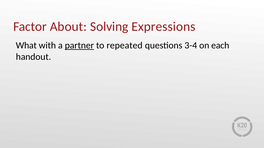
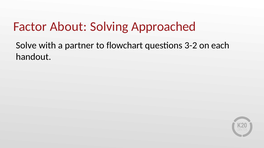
Expressions: Expressions -> Approached
What: What -> Solve
partner underline: present -> none
repeated: repeated -> flowchart
3-4: 3-4 -> 3-2
